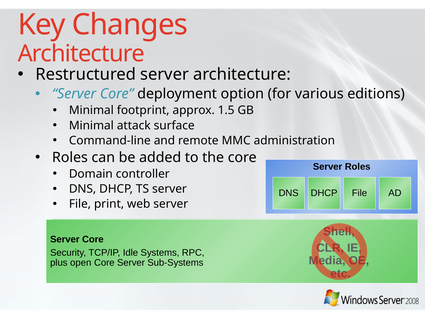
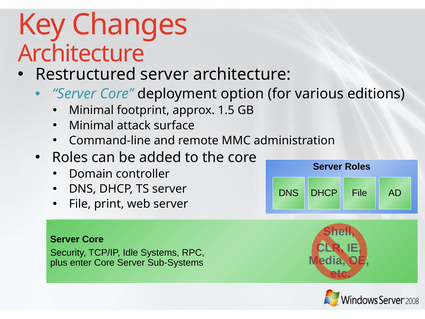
open: open -> enter
